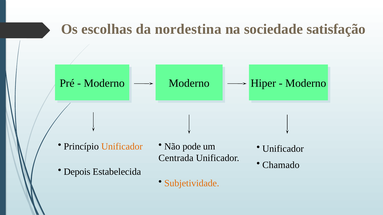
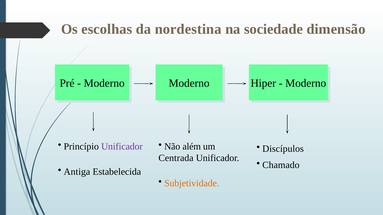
satisfação: satisfação -> dimensão
Unificador at (122, 147) colour: orange -> purple
pode: pode -> além
Unificador at (283, 149): Unificador -> Discípulos
Depois: Depois -> Antiga
